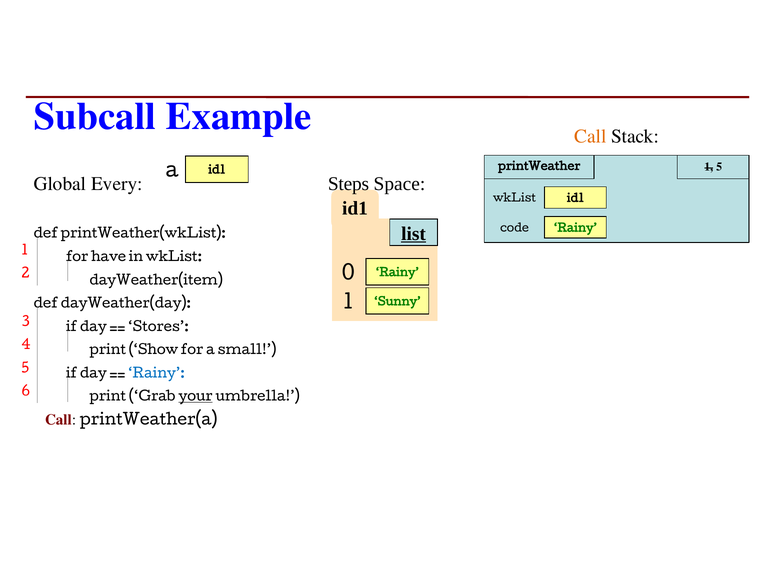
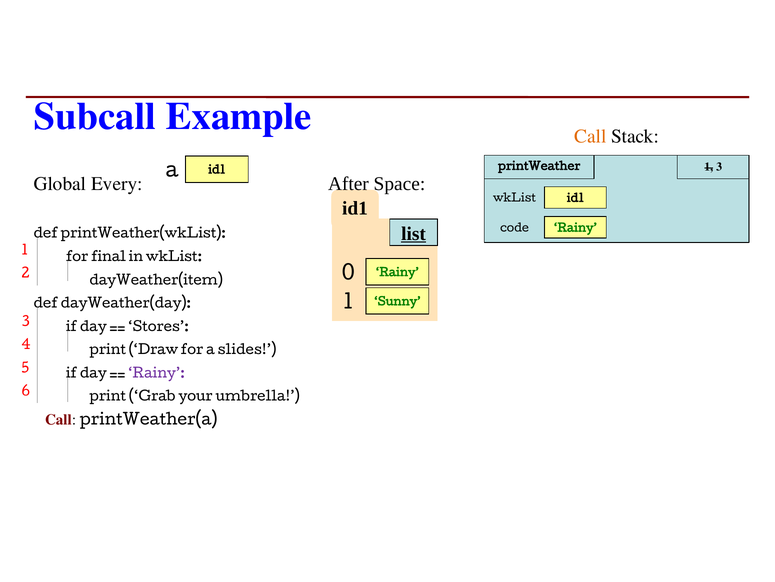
1 5: 5 -> 3
Steps: Steps -> After
have: have -> final
Show: Show -> Draw
small: small -> slides
Rainy at (157, 373) colour: blue -> purple
your underline: present -> none
